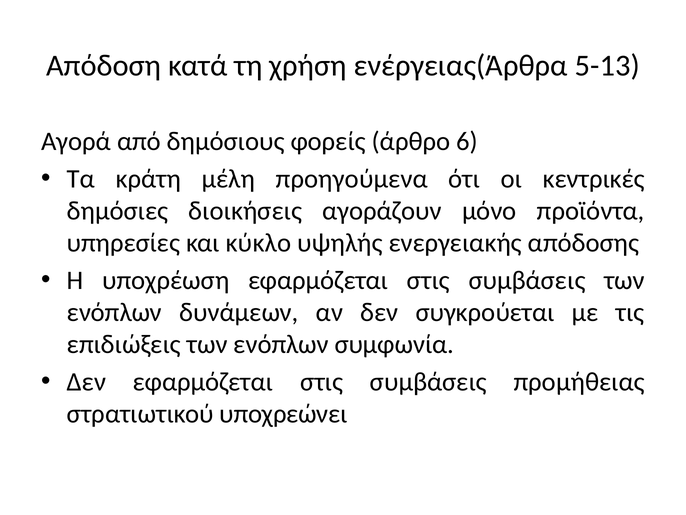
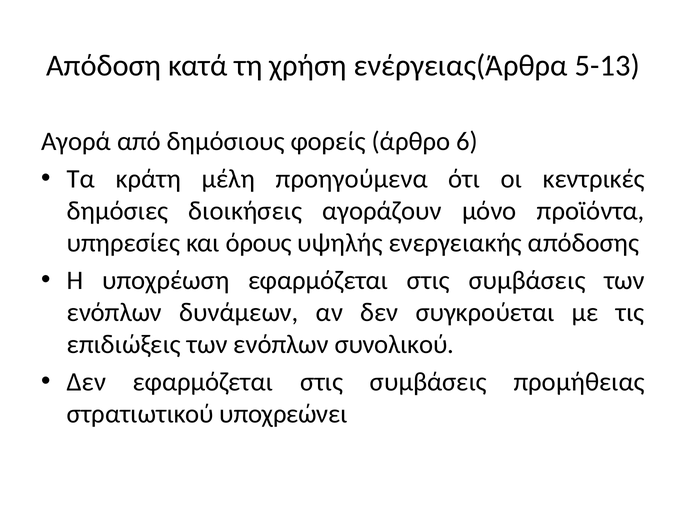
κύκλο: κύκλο -> όρους
συμφωνία: συμφωνία -> συνολικού
